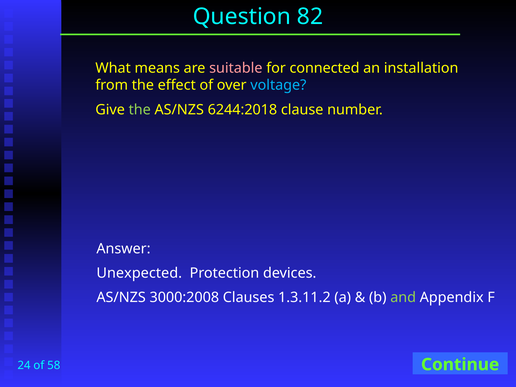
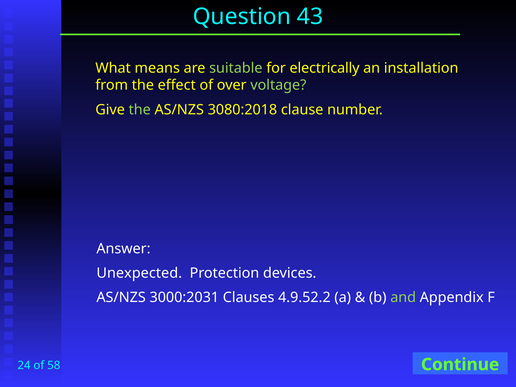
82: 82 -> 43
suitable colour: pink -> light green
connected: connected -> electrically
voltage colour: light blue -> light green
6244:2018: 6244:2018 -> 3080:2018
3000:2008: 3000:2008 -> 3000:2031
1.3.11.2: 1.3.11.2 -> 4.9.52.2
